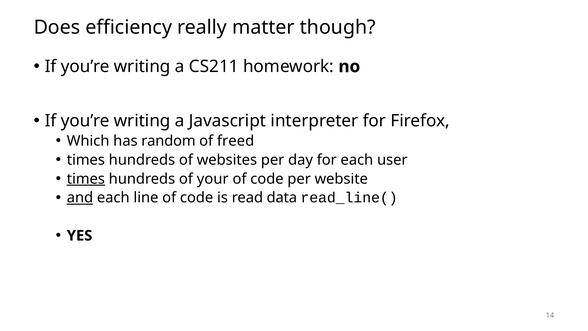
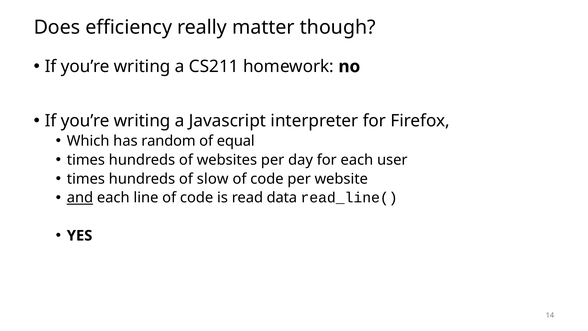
freed: freed -> equal
times at (86, 179) underline: present -> none
your: your -> slow
